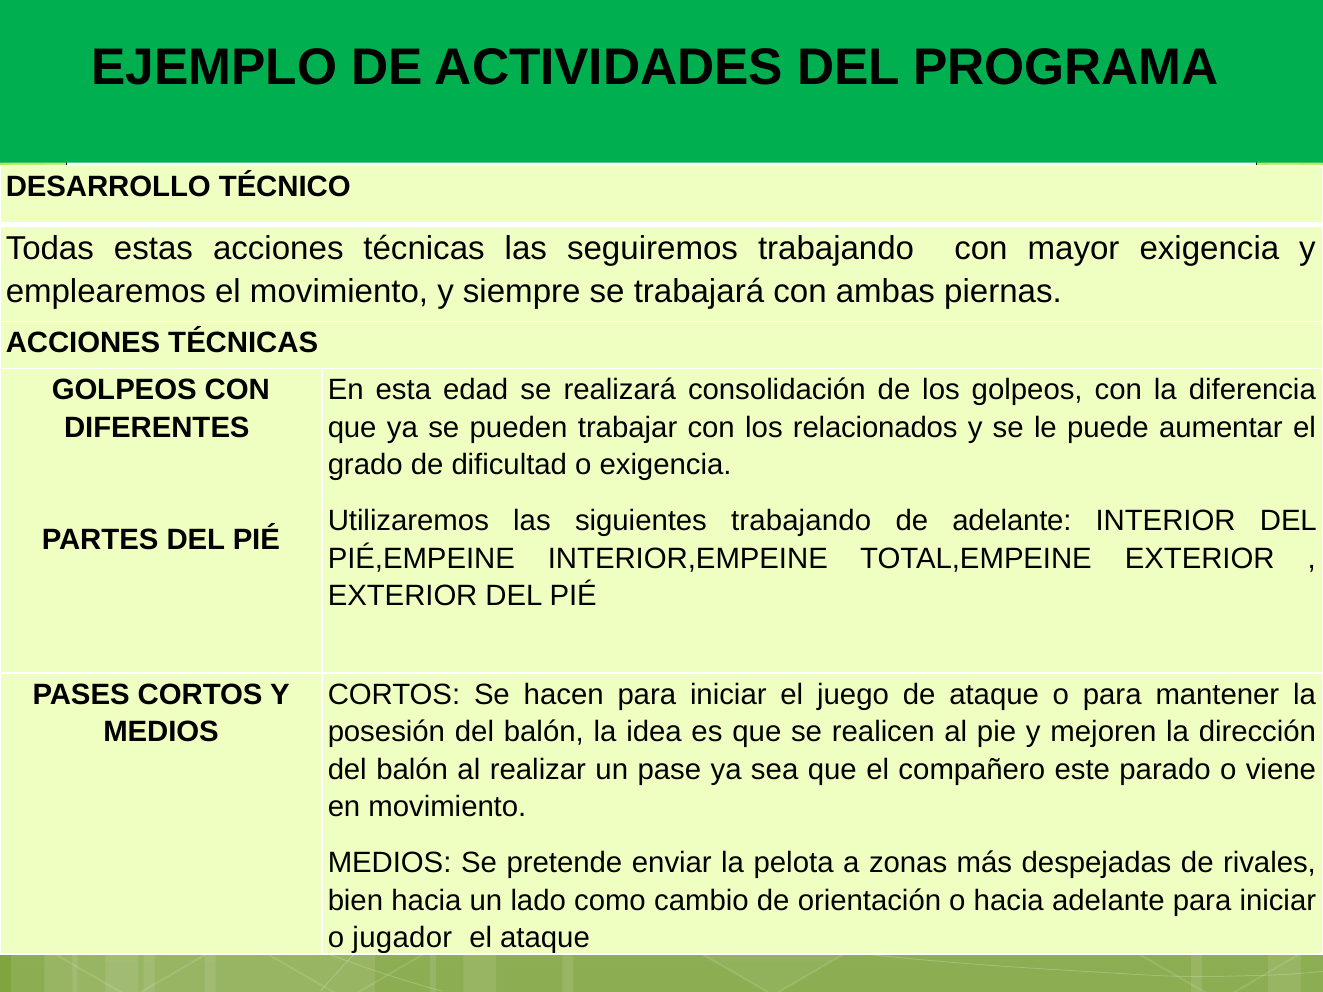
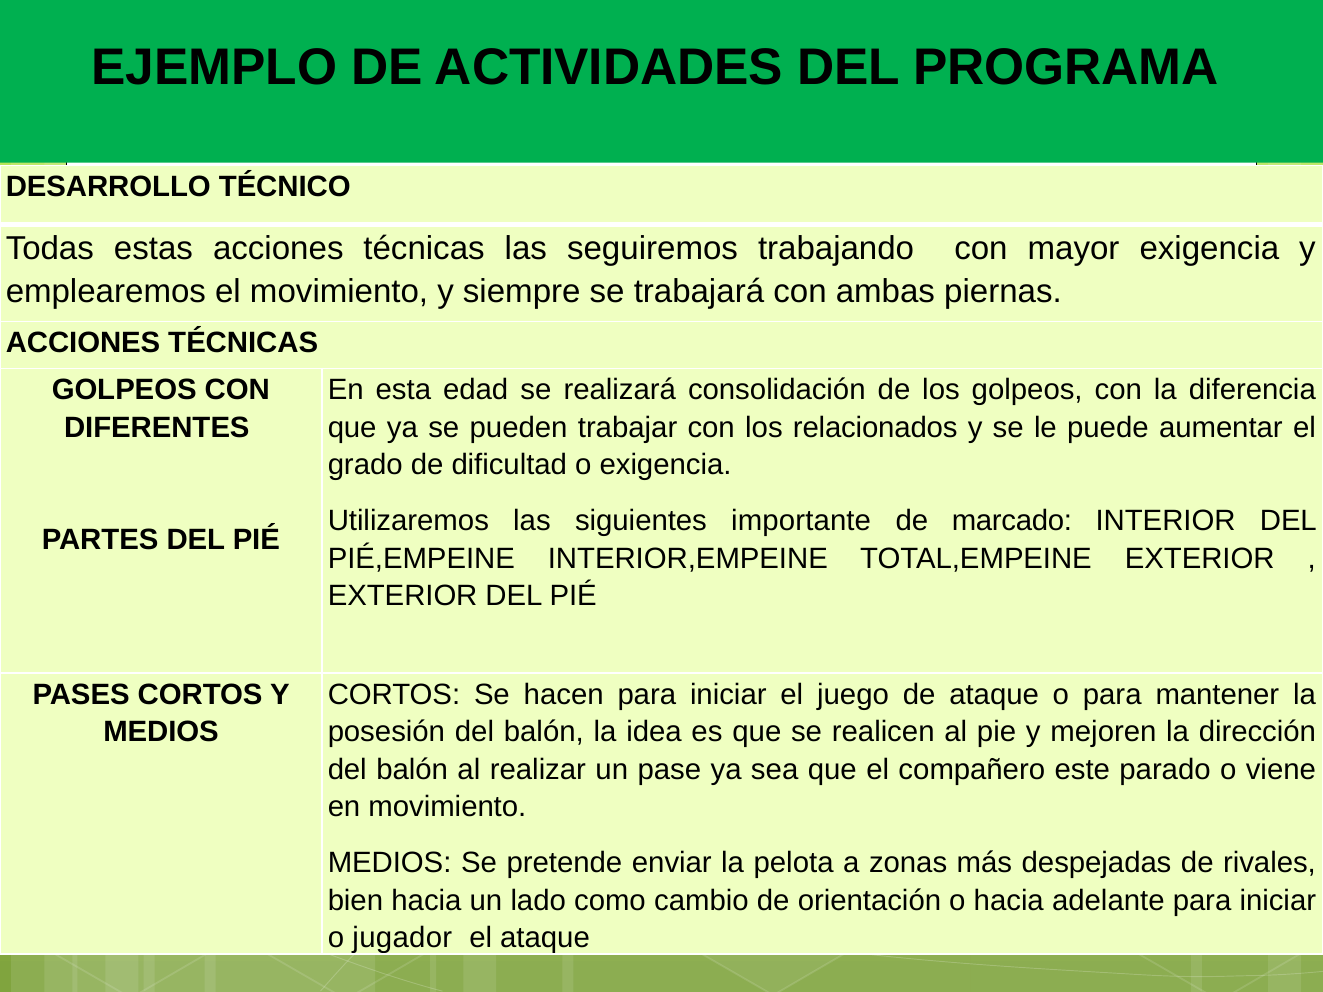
siguientes trabajando: trabajando -> importante
de adelante: adelante -> marcado
